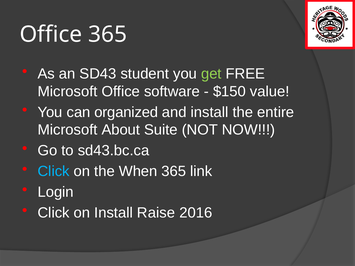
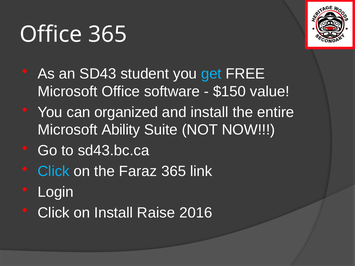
get colour: light green -> light blue
About: About -> Ability
When: When -> Faraz
